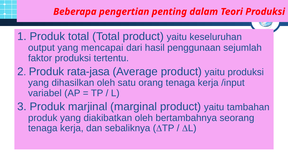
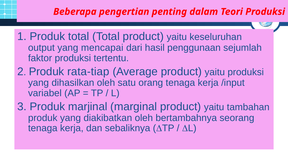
rata-jasa: rata-jasa -> rata-tiap
